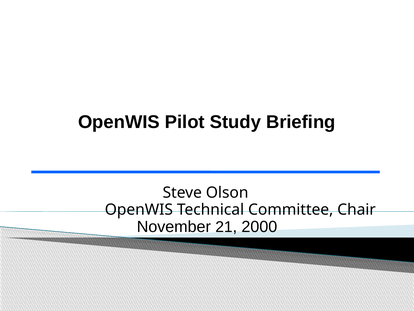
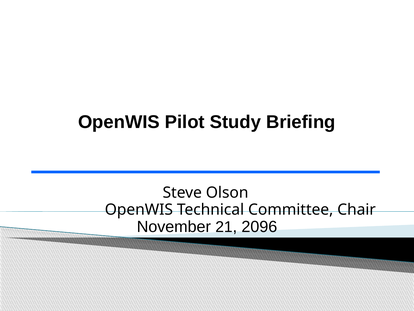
2000: 2000 -> 2096
